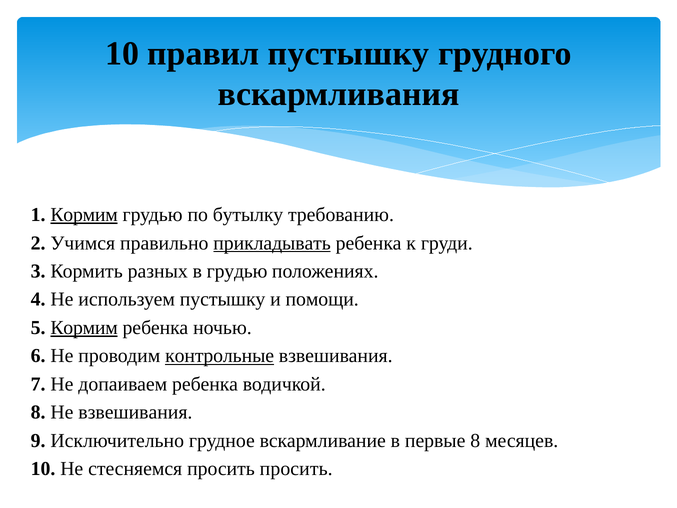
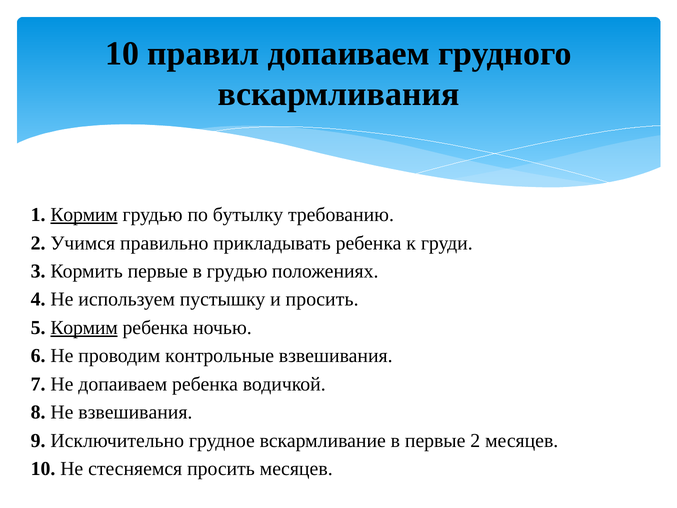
правил пустышку: пустышку -> допаиваем
прикладывать underline: present -> none
Кормить разных: разных -> первые
и помощи: помощи -> просить
контрольные underline: present -> none
первые 8: 8 -> 2
просить просить: просить -> месяцев
